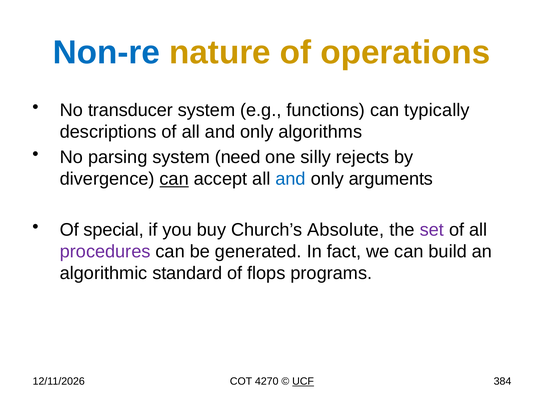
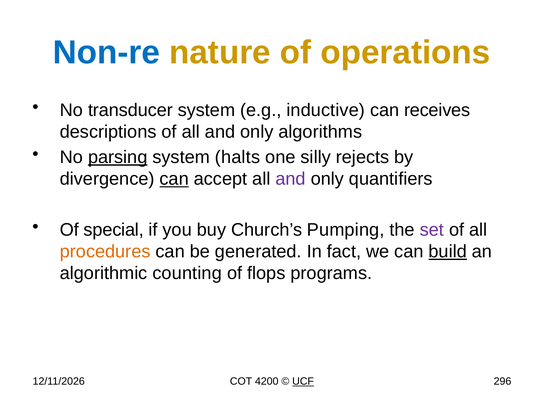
functions: functions -> inductive
typically: typically -> receives
parsing underline: none -> present
need: need -> halts
and at (291, 179) colour: blue -> purple
arguments: arguments -> quantifiers
Absolute: Absolute -> Pumping
procedures colour: purple -> orange
build underline: none -> present
standard: standard -> counting
4270: 4270 -> 4200
384: 384 -> 296
